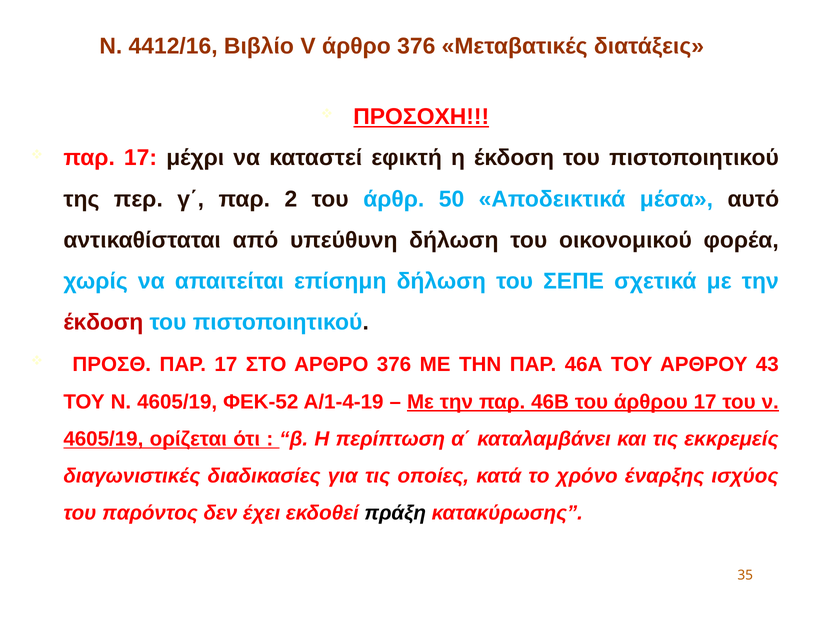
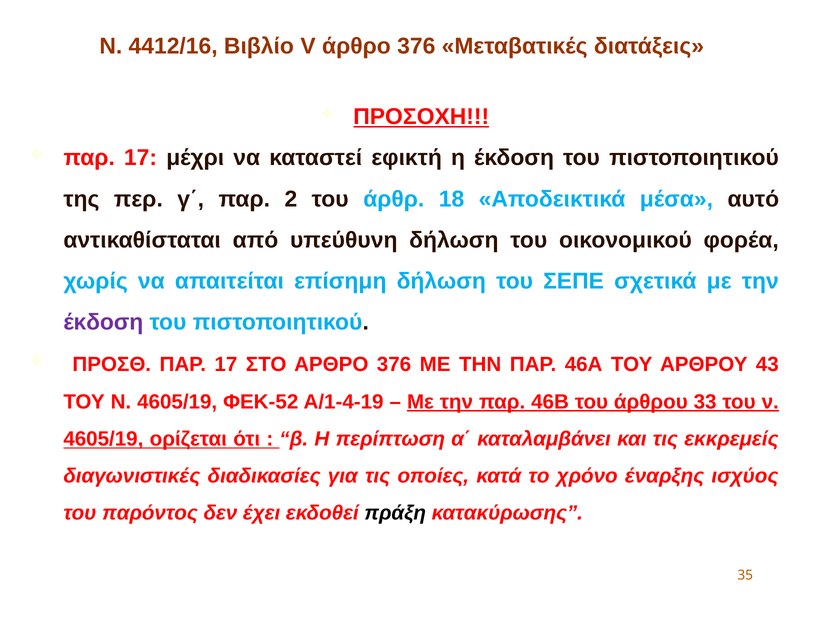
50: 50 -> 18
έκδοση at (103, 322) colour: red -> purple
άρθρου 17: 17 -> 33
